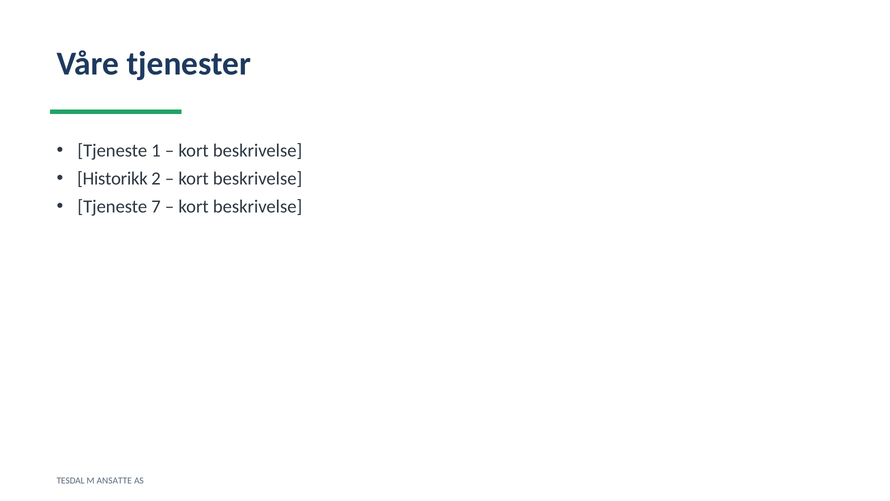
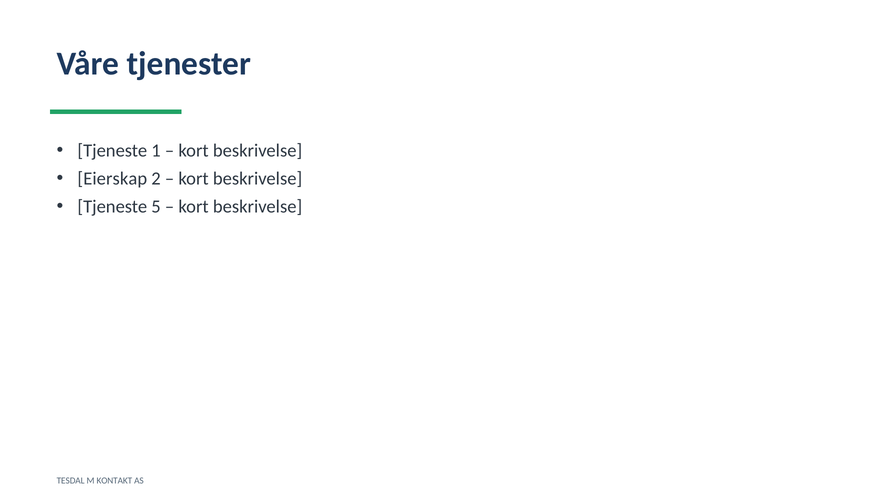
Historikk: Historikk -> Eierskap
7: 7 -> 5
ANSATTE: ANSATTE -> KONTAKT
